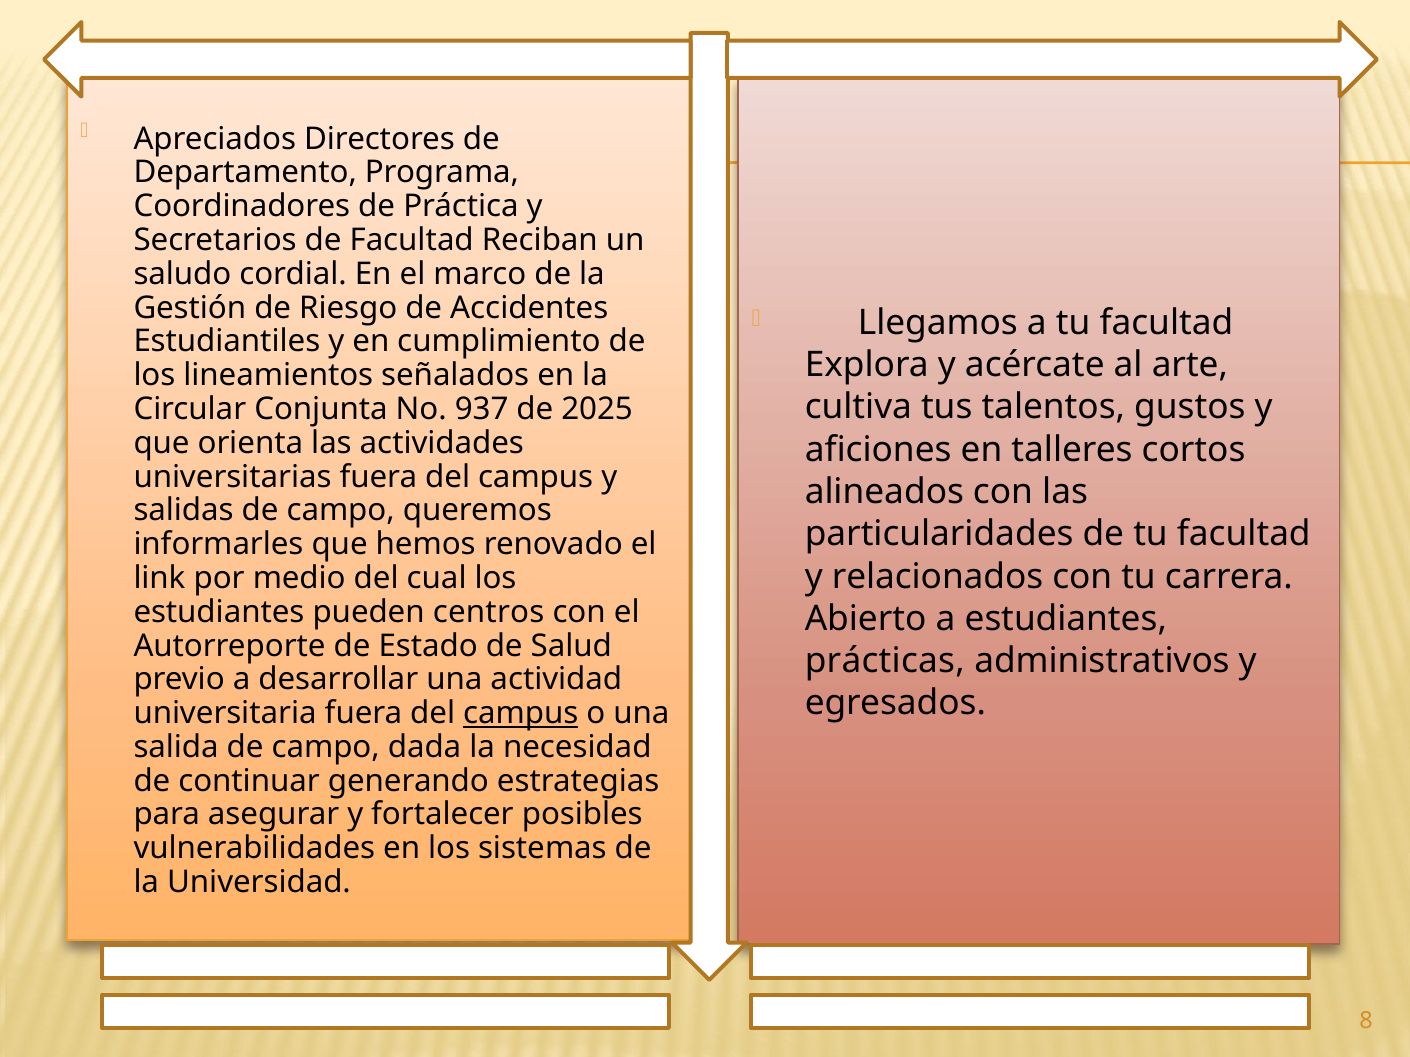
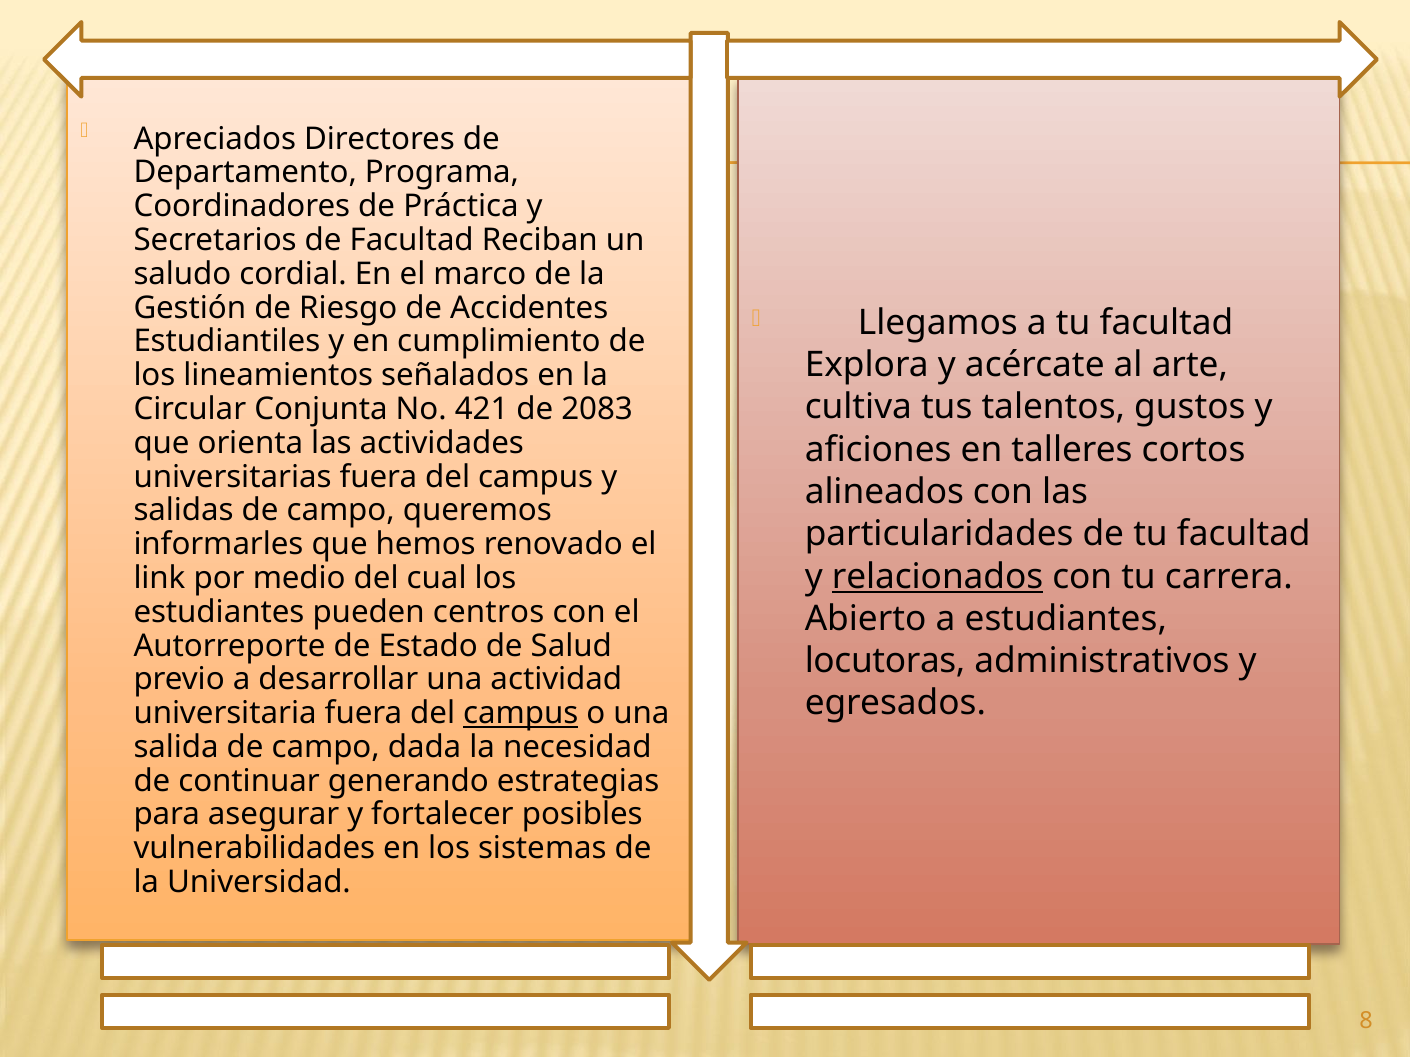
937: 937 -> 421
2025: 2025 -> 2083
relacionados underline: none -> present
prácticas: prácticas -> locutoras
